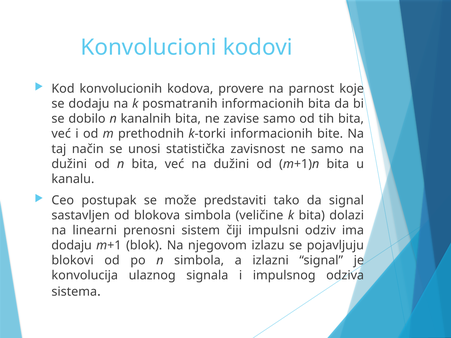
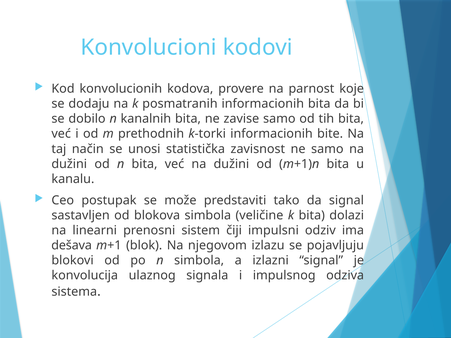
dodaju at (72, 245): dodaju -> dešava
